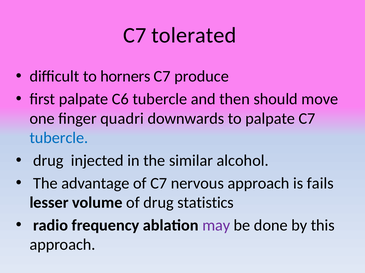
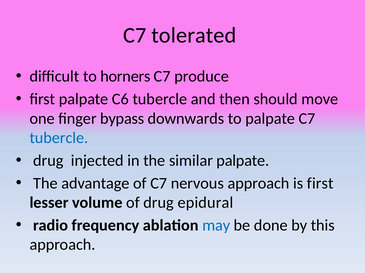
quadri: quadri -> bypass
similar alcohol: alcohol -> palpate
is fails: fails -> first
statistics: statistics -> epidural
may colour: purple -> blue
